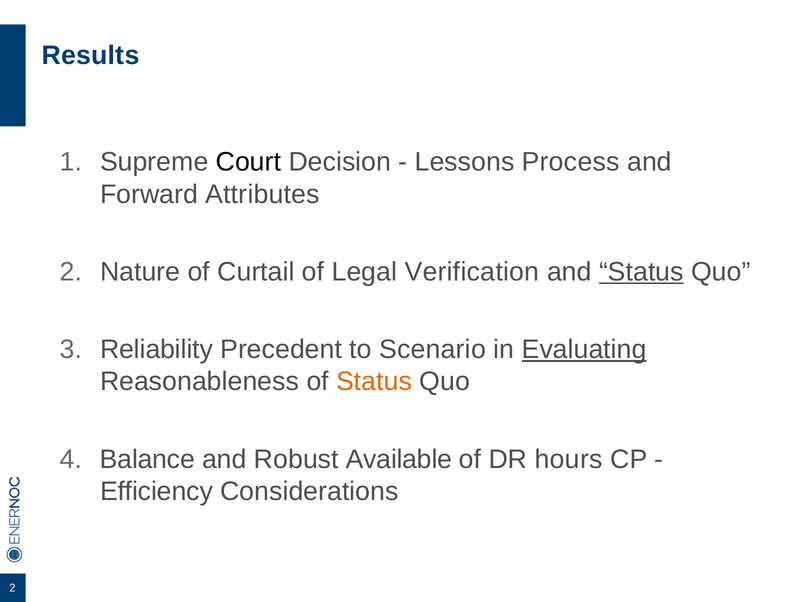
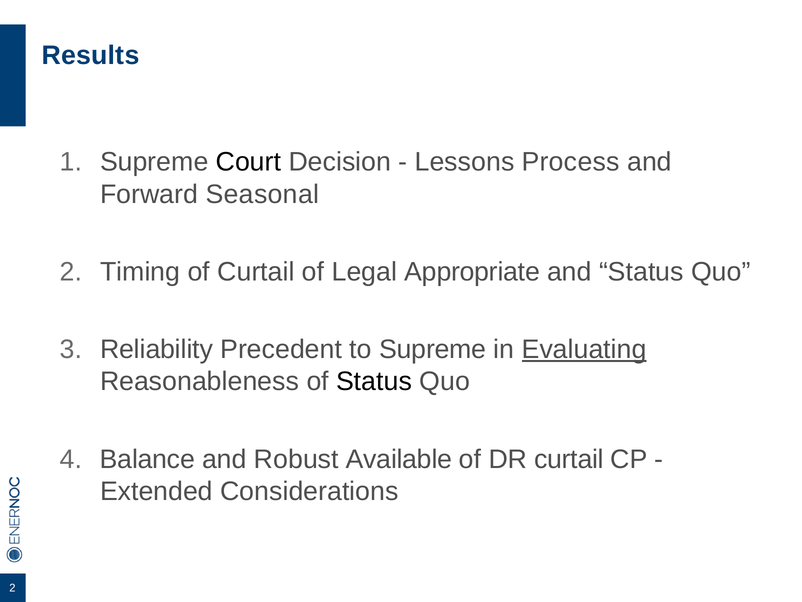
Attributes: Attributes -> Seasonal
Nature: Nature -> Timing
Verification: Verification -> Appropriate
Status at (641, 272) underline: present -> none
to Scenario: Scenario -> Supreme
Status at (374, 381) colour: orange -> black
DR hours: hours -> curtail
Efficiency: Efficiency -> Extended
